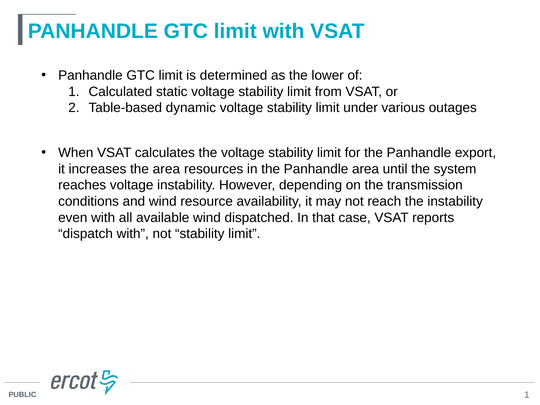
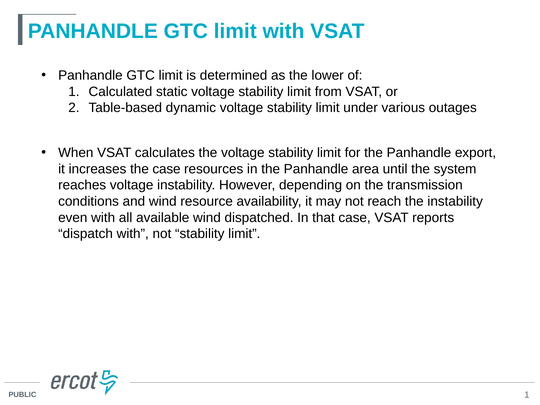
the area: area -> case
